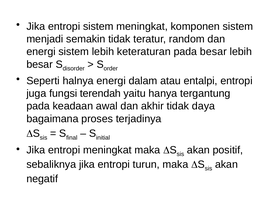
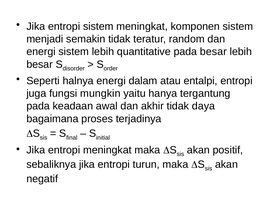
keteraturan: keteraturan -> quantitative
terendah: terendah -> mungkin
